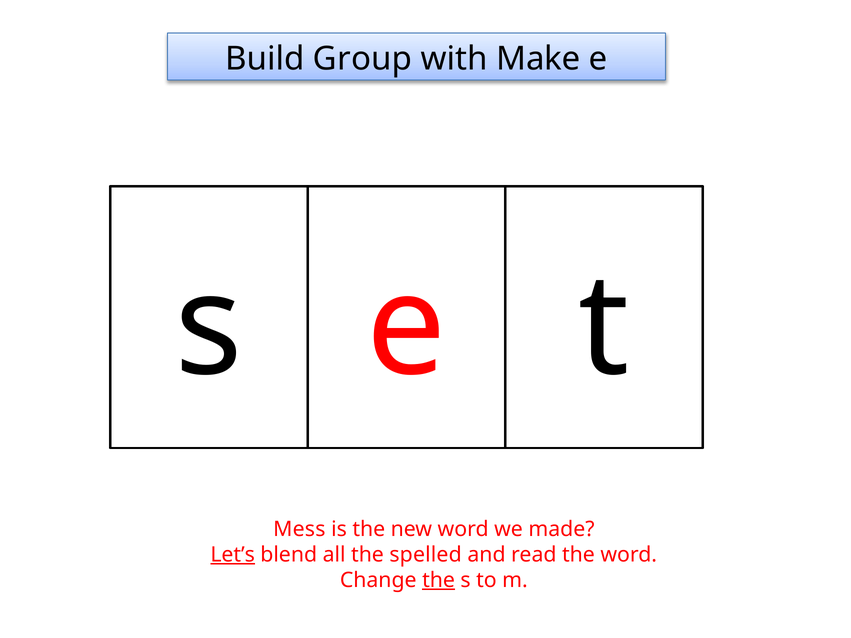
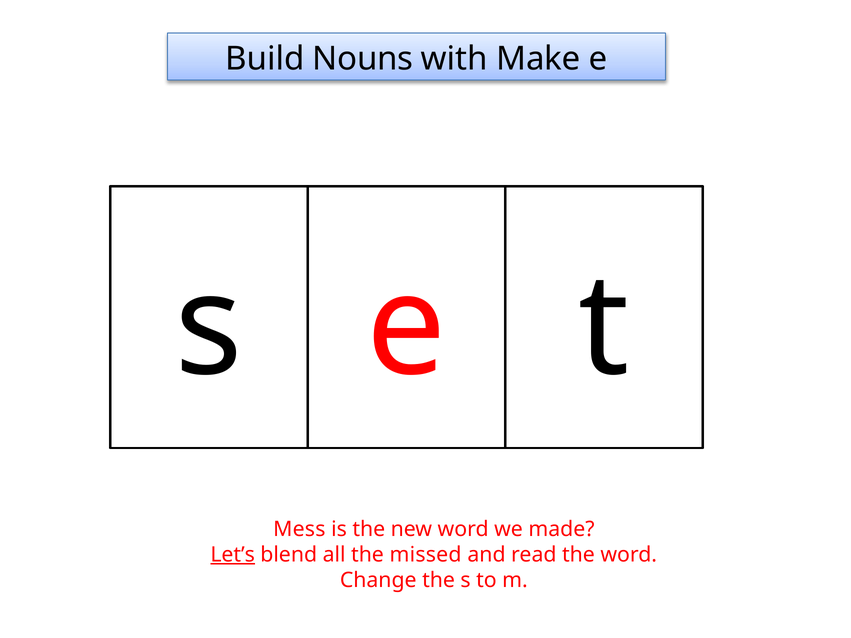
Group: Group -> Nouns
spelled: spelled -> missed
the at (439, 580) underline: present -> none
